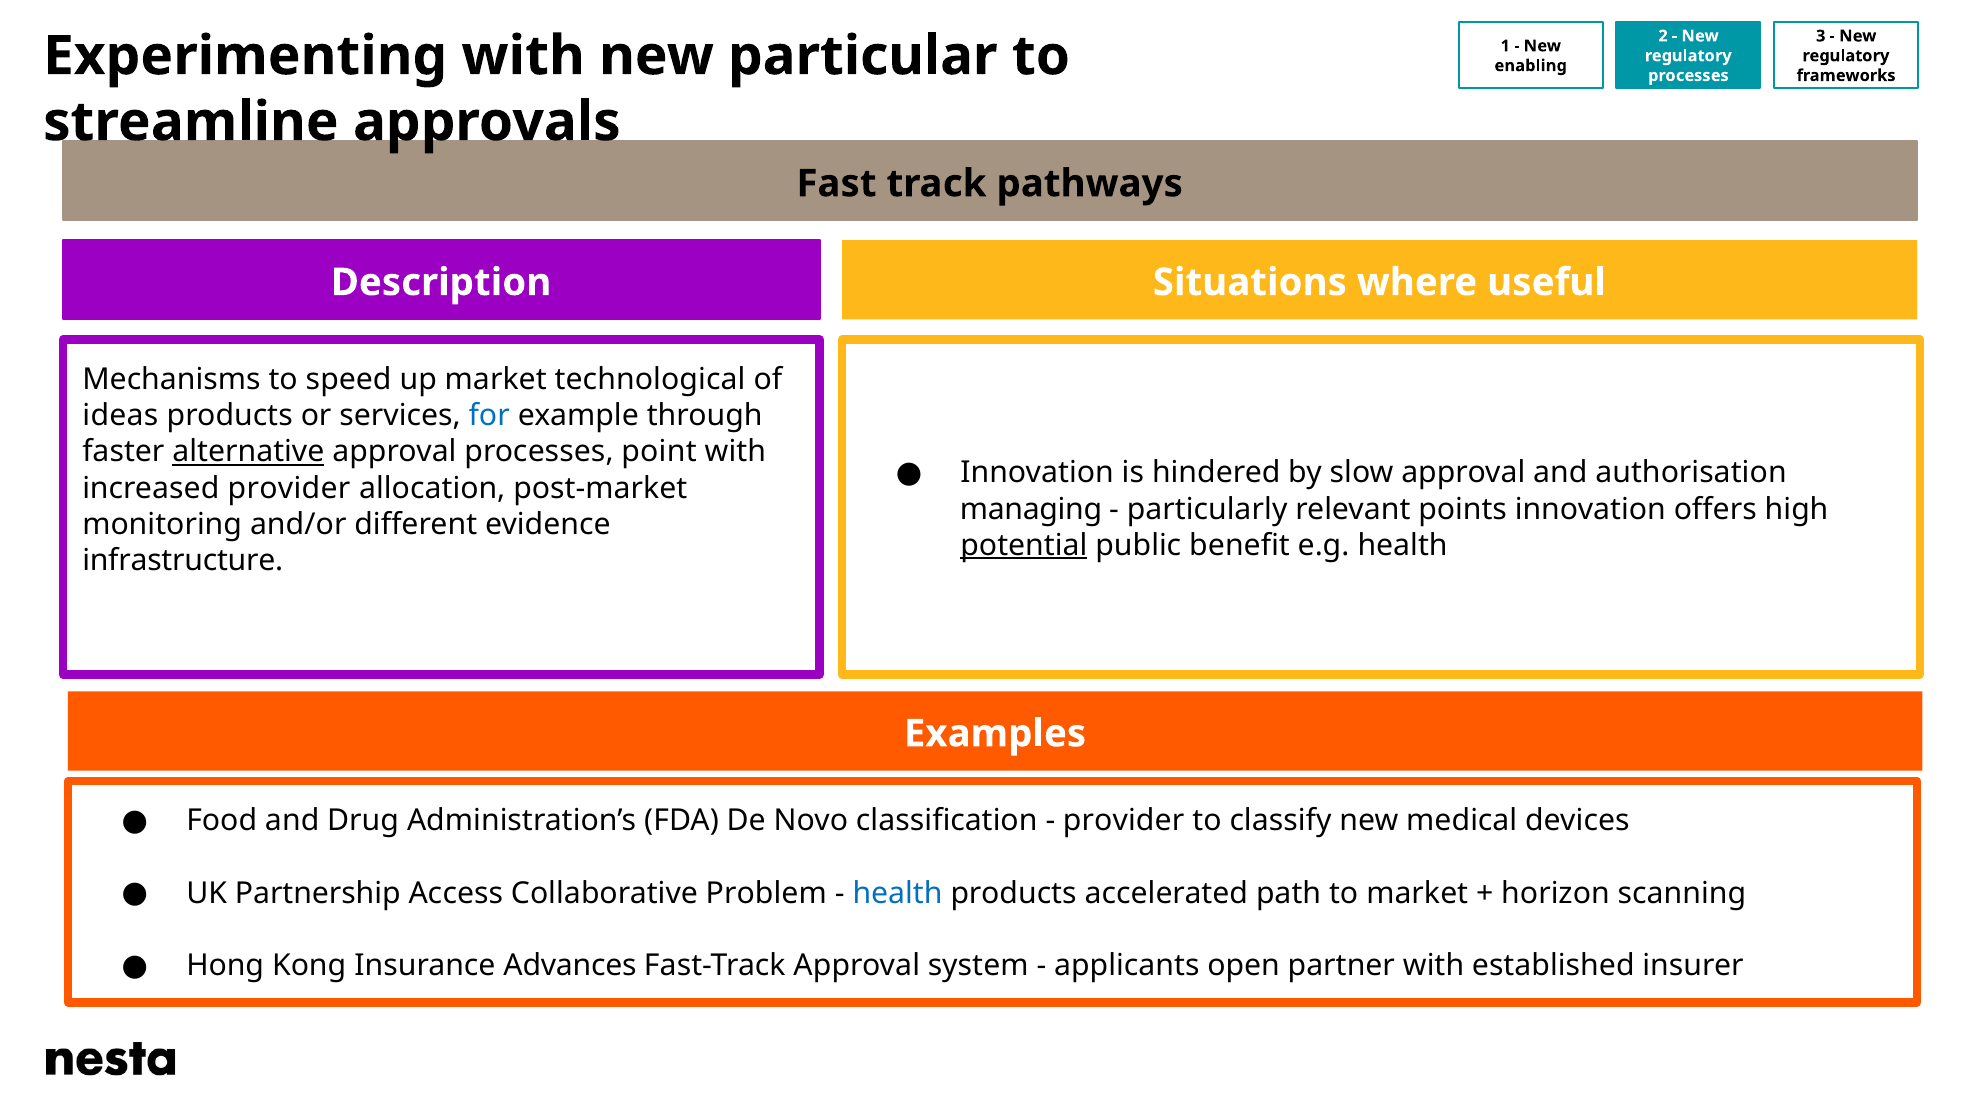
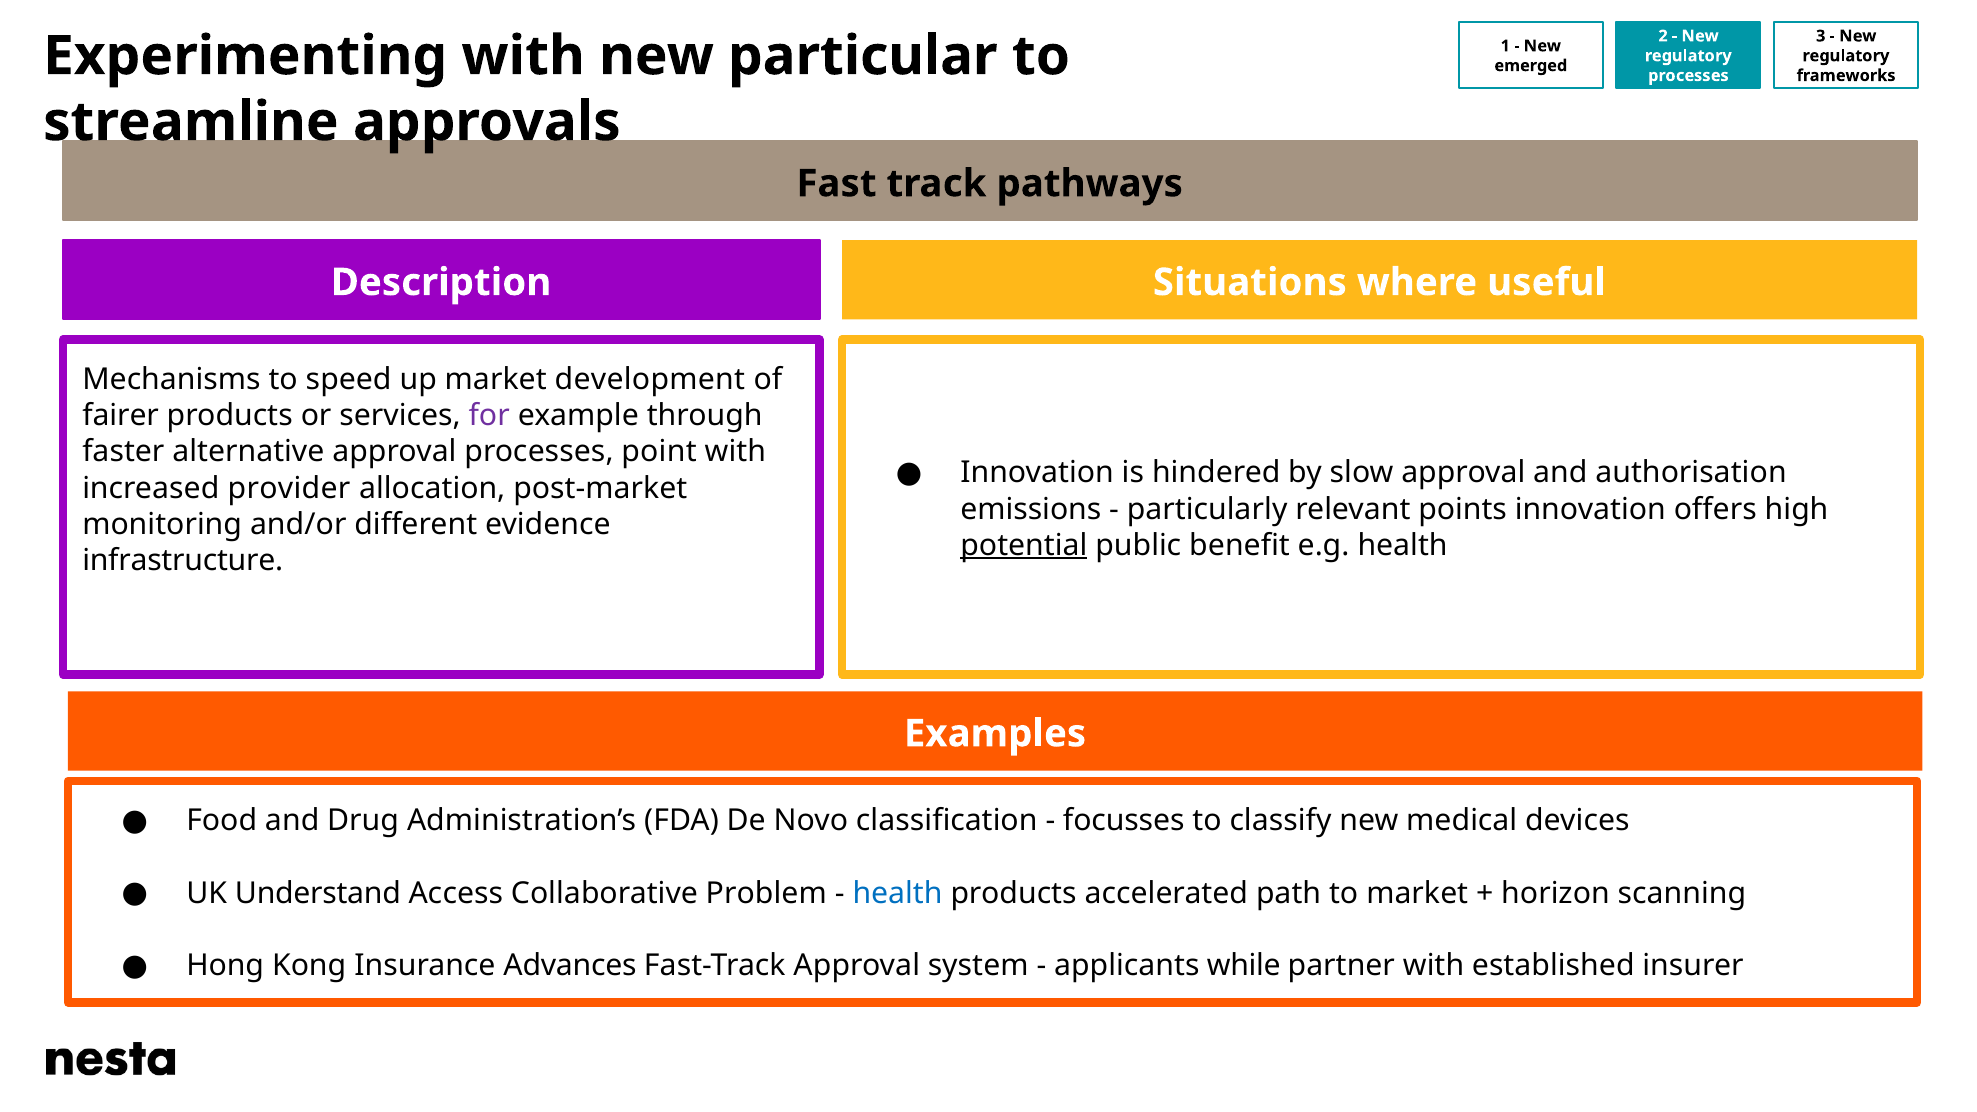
enabling: enabling -> emerged
technological: technological -> development
ideas: ideas -> fairer
for colour: blue -> purple
alternative underline: present -> none
managing: managing -> emissions
provider at (1124, 821): provider -> focusses
Partnership: Partnership -> Understand
open: open -> while
